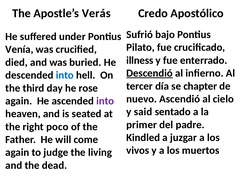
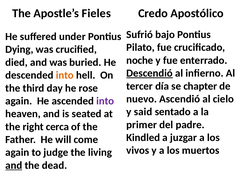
Verás: Verás -> Fieles
Venía: Venía -> Dying
illness: illness -> noche
into at (65, 75) colour: blue -> orange
poco: poco -> cerca
and at (14, 166) underline: none -> present
